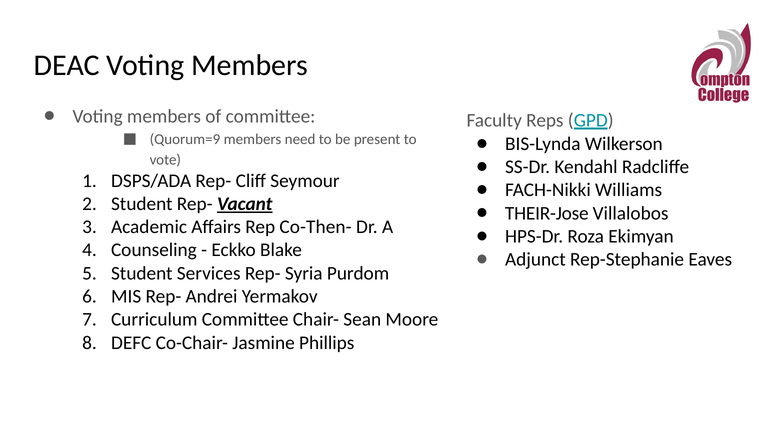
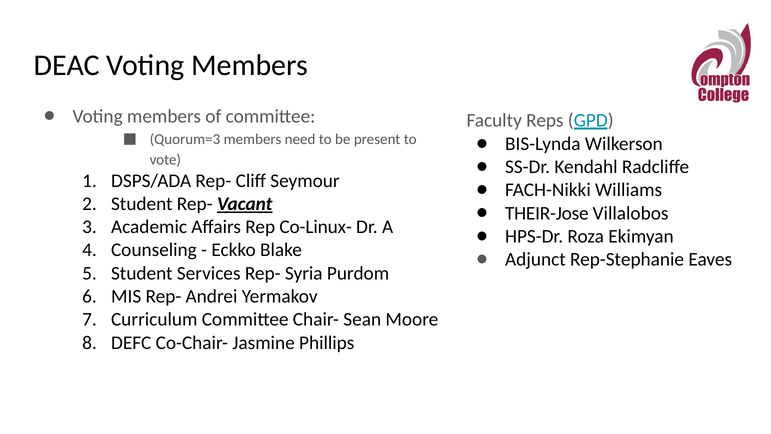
Quorum=9: Quorum=9 -> Quorum=3
Co-Then-: Co-Then- -> Co-Linux-
